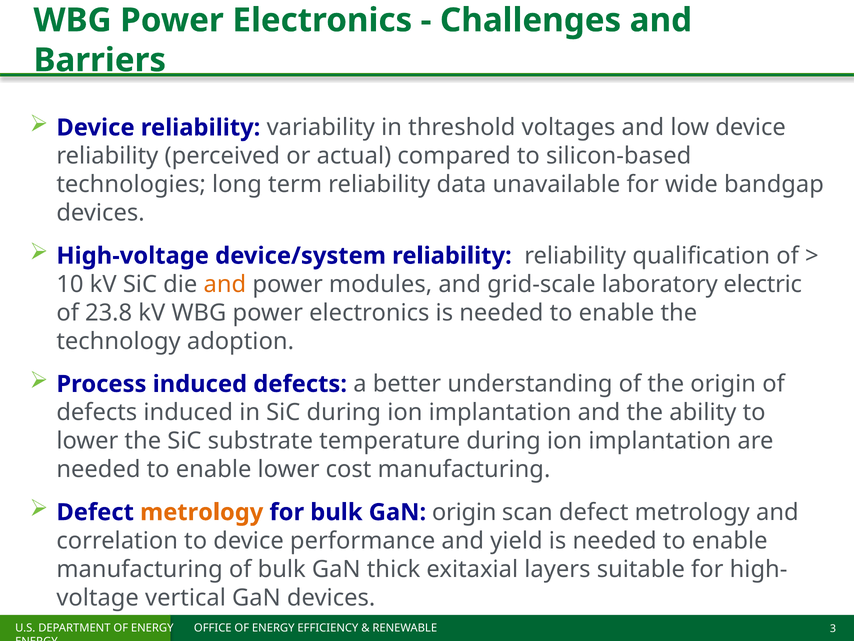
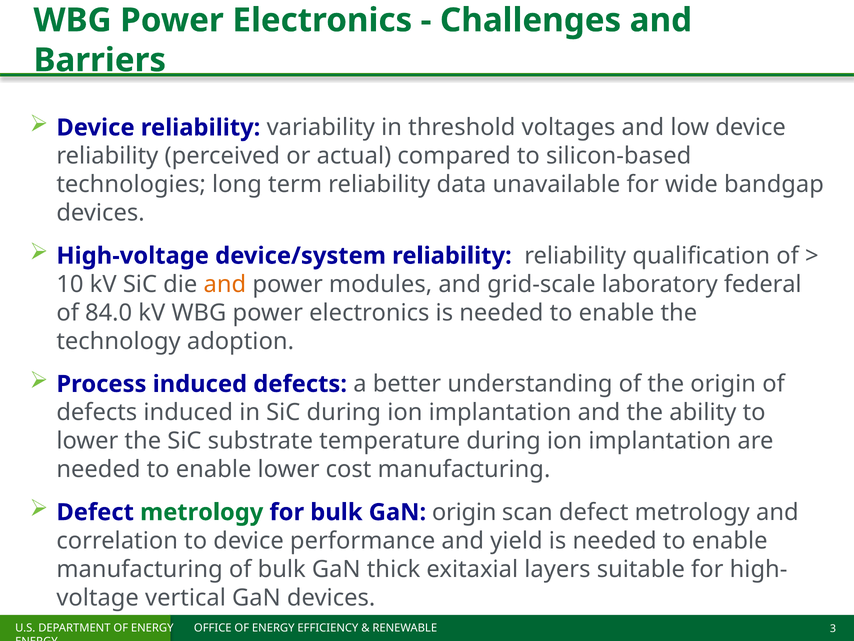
electric: electric -> federal
23.8: 23.8 -> 84.0
metrology at (202, 512) colour: orange -> green
